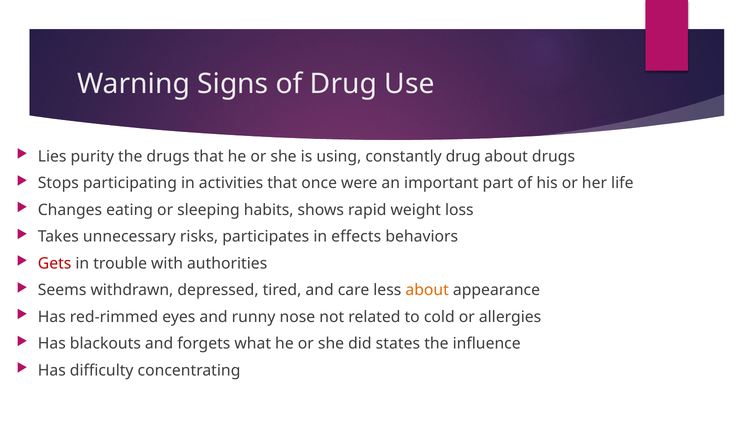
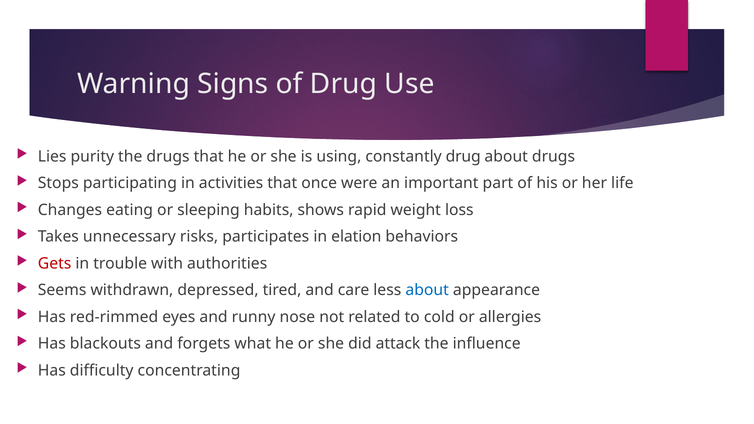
effects: effects -> elation
about at (427, 290) colour: orange -> blue
states: states -> attack
